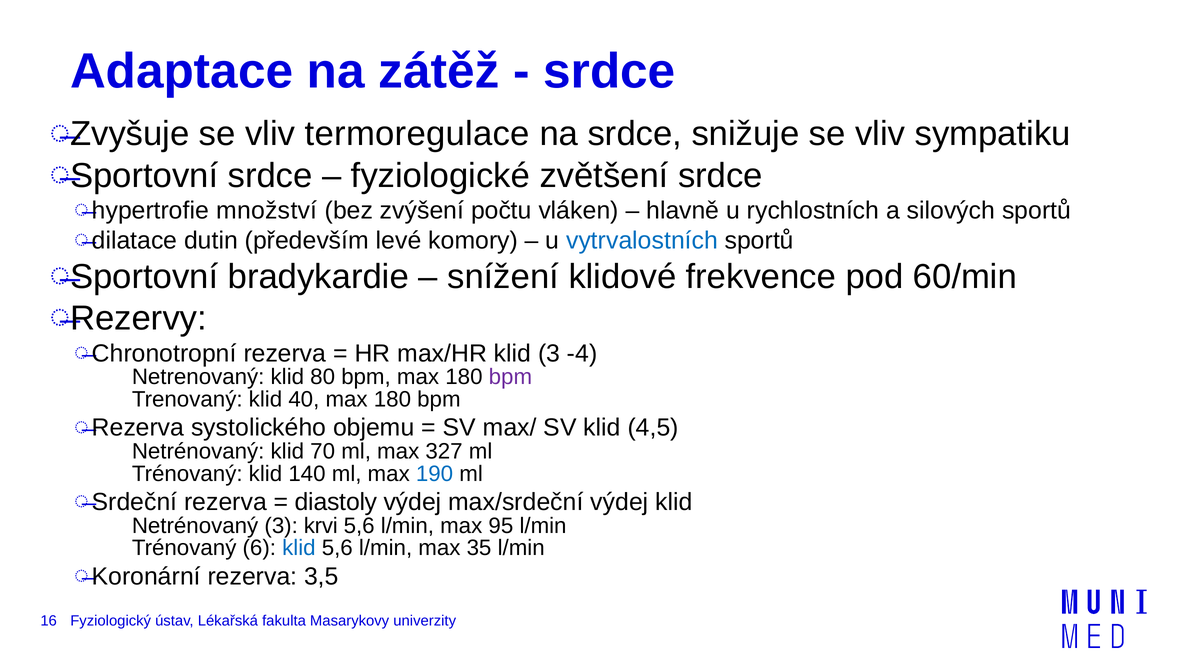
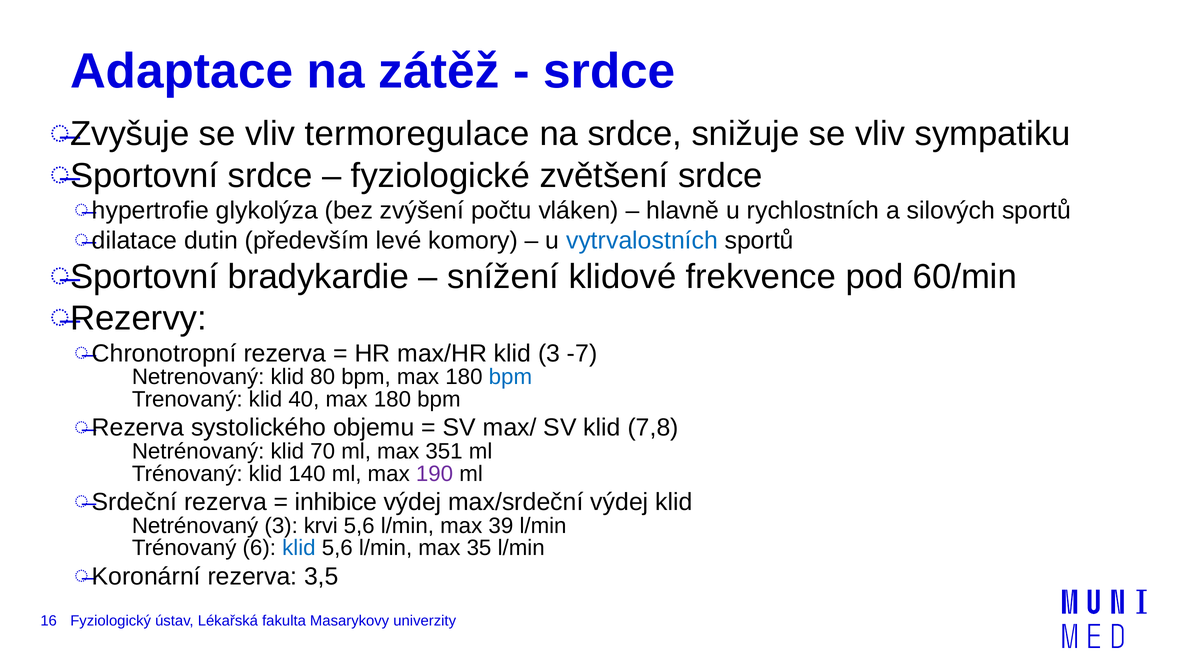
množství: množství -> glykolýza
-4: -4 -> -7
bpm at (510, 377) colour: purple -> blue
4,5: 4,5 -> 7,8
327: 327 -> 351
190 colour: blue -> purple
diastoly: diastoly -> inhibice
95: 95 -> 39
